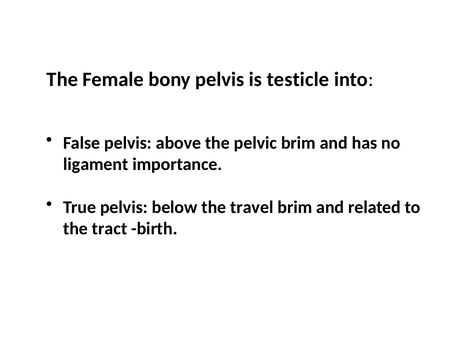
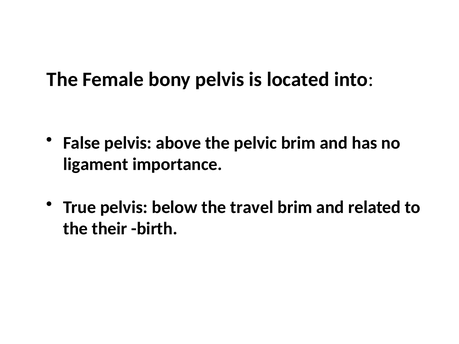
testicle: testicle -> located
tract: tract -> their
